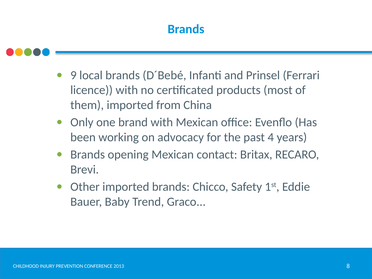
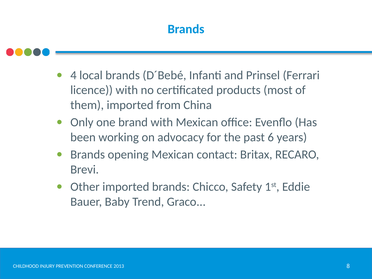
9: 9 -> 4
4: 4 -> 6
